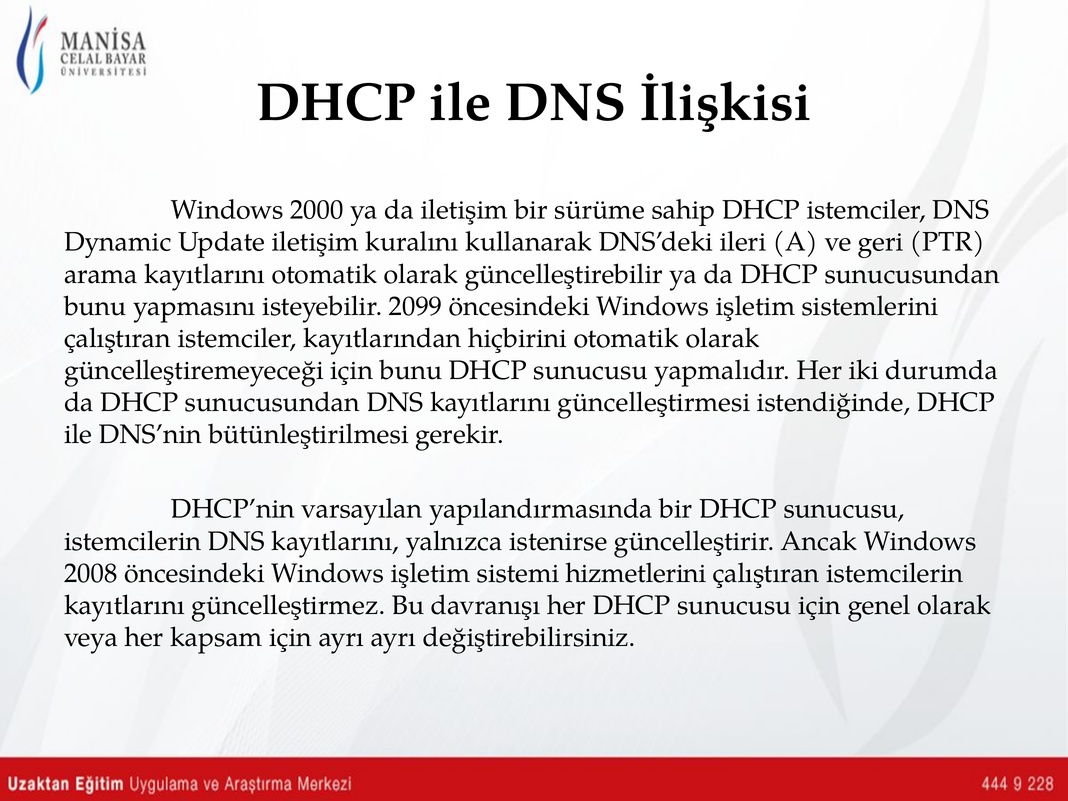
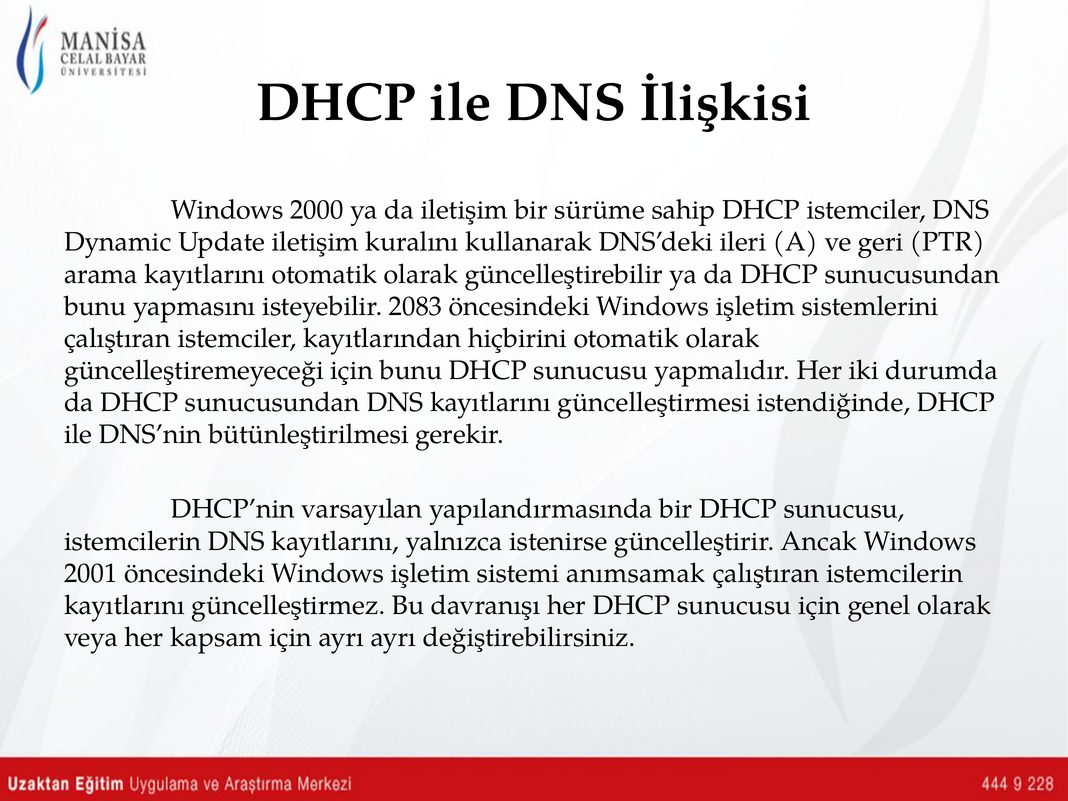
2099: 2099 -> 2083
2008: 2008 -> 2001
hizmetlerini: hizmetlerini -> anımsamak
